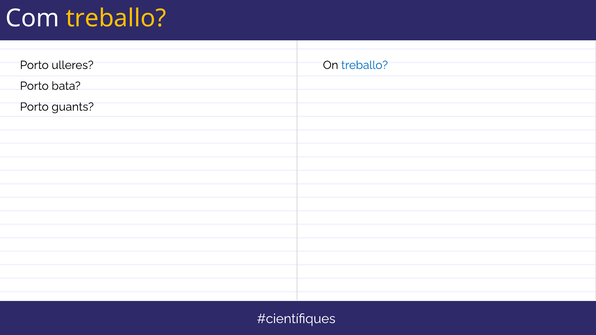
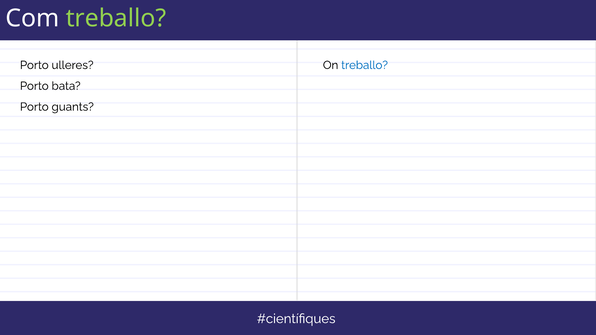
treballo at (116, 18) colour: yellow -> light green
